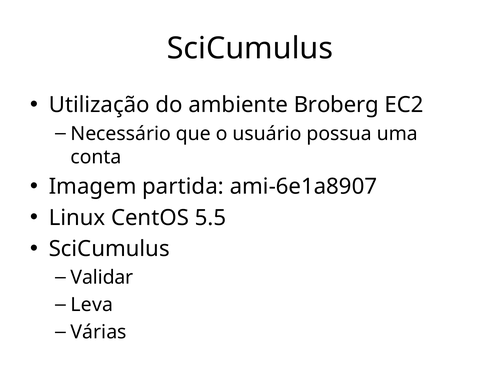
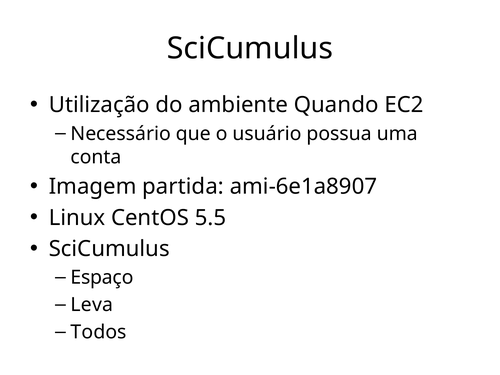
Broberg: Broberg -> Quando
Validar: Validar -> Espaço
Várias: Várias -> Todos
